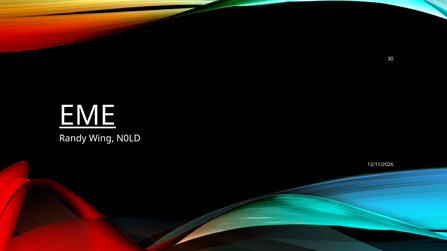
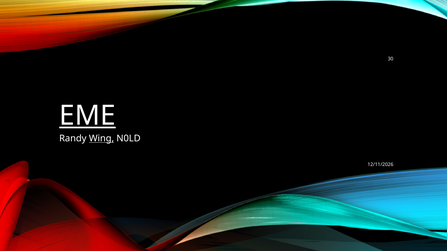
Wing underline: none -> present
